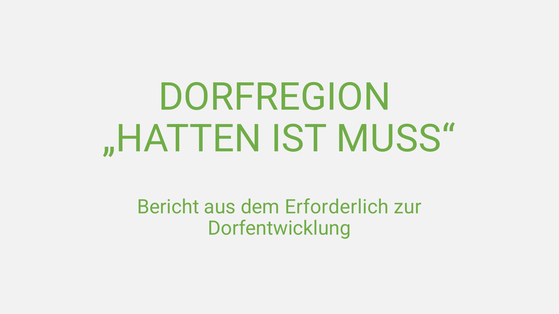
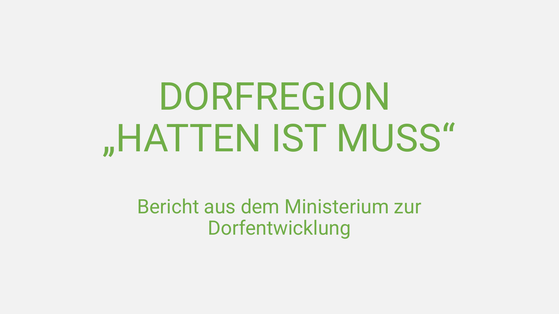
Erforderlich: Erforderlich -> Ministerium
